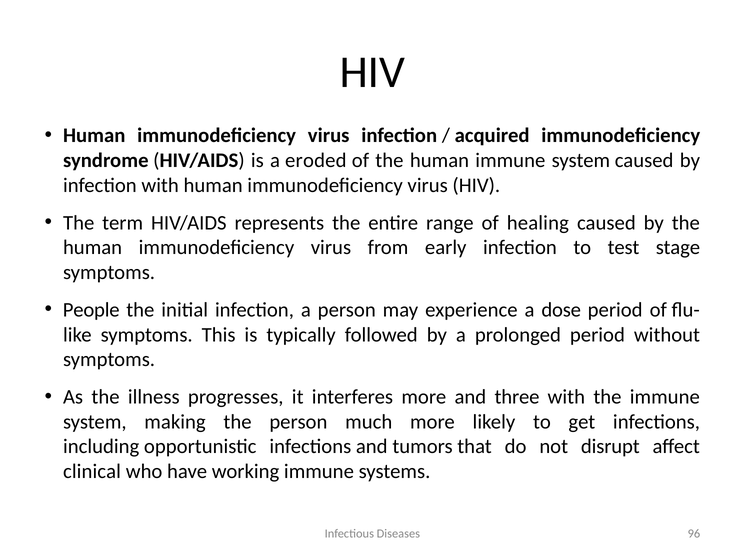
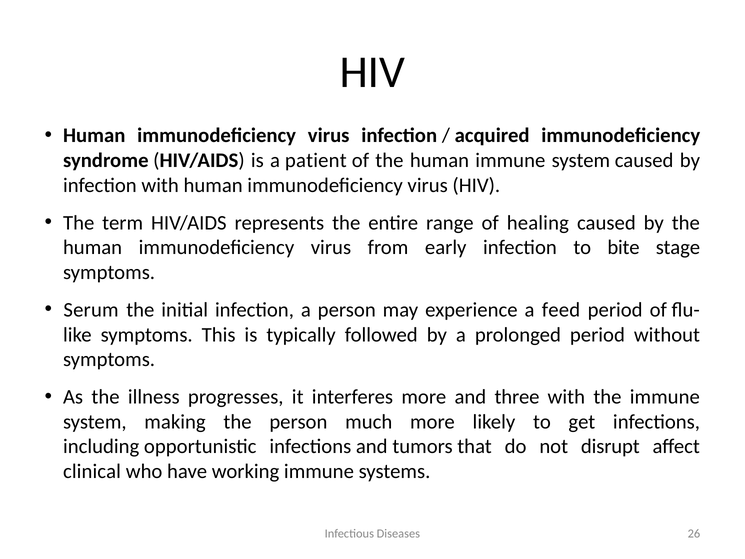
eroded: eroded -> patient
test: test -> bite
People: People -> Serum
dose: dose -> feed
96: 96 -> 26
